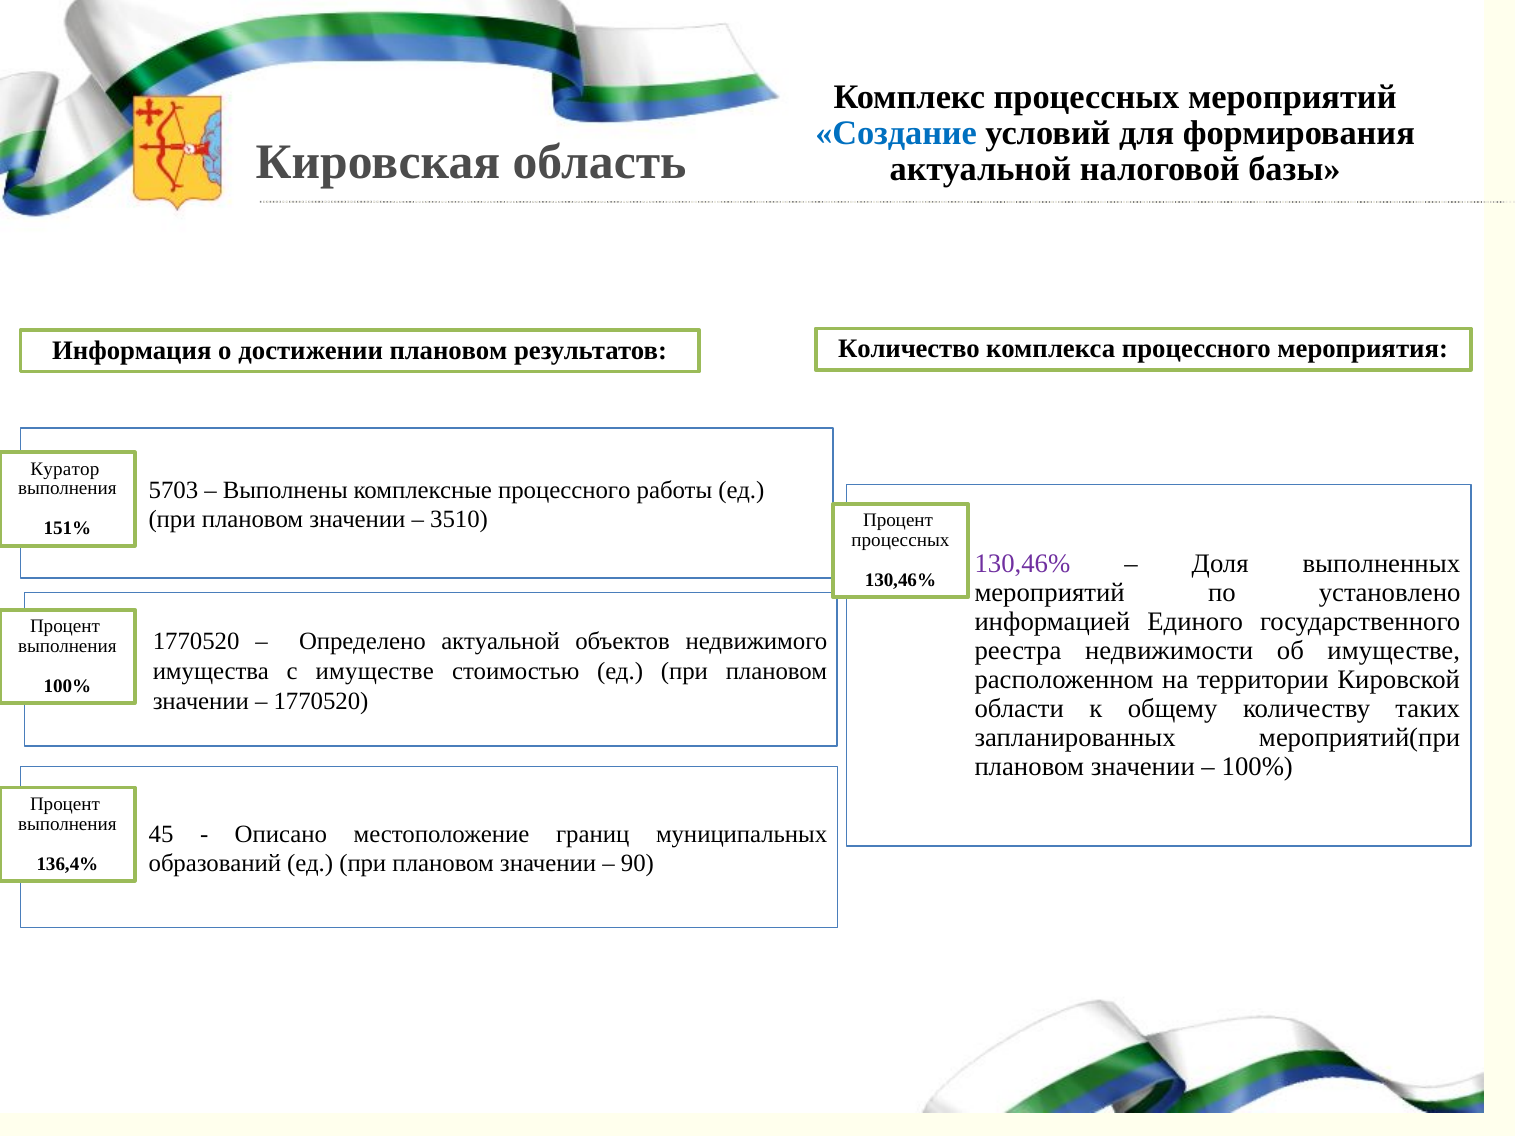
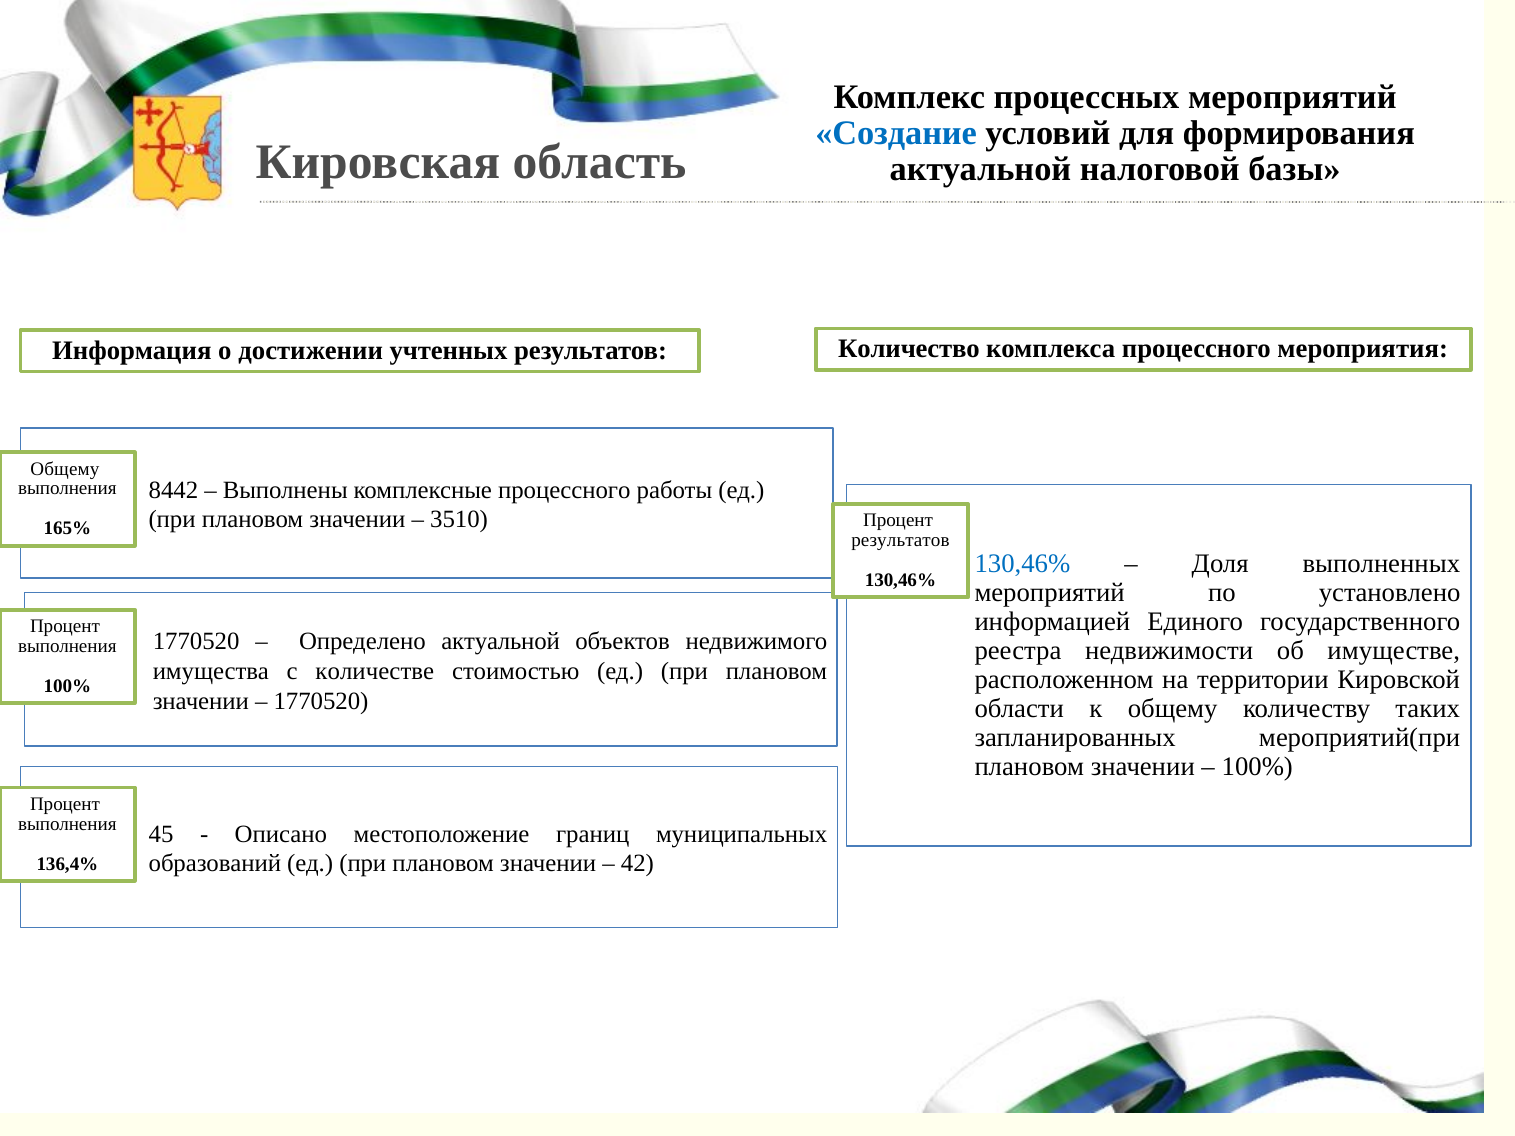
достижении плановом: плановом -> учтенных
Куратор at (65, 469): Куратор -> Общему
5703: 5703 -> 8442
151%: 151% -> 165%
процессных at (900, 540): процессных -> результатов
130,46% at (1022, 564) colour: purple -> blue
с имуществе: имуществе -> количестве
90: 90 -> 42
